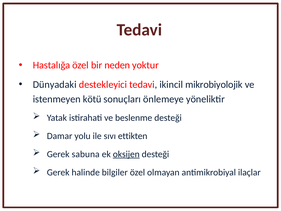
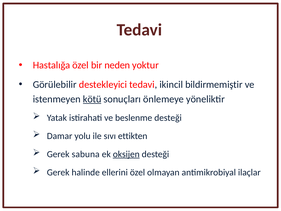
Dünyadaki: Dünyadaki -> Görülebilir
mikrobiyolojik: mikrobiyolojik -> bildirmemiştir
kötü underline: none -> present
bilgiler: bilgiler -> ellerini
